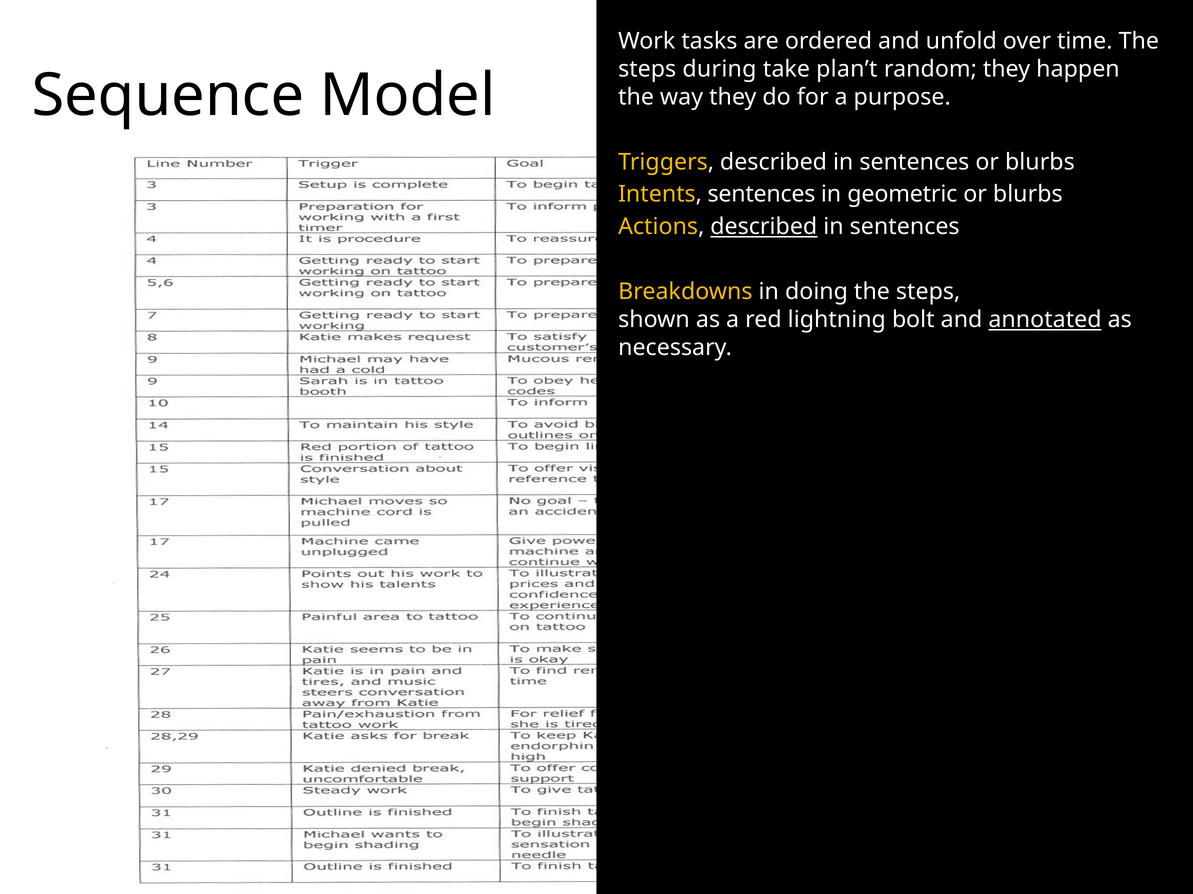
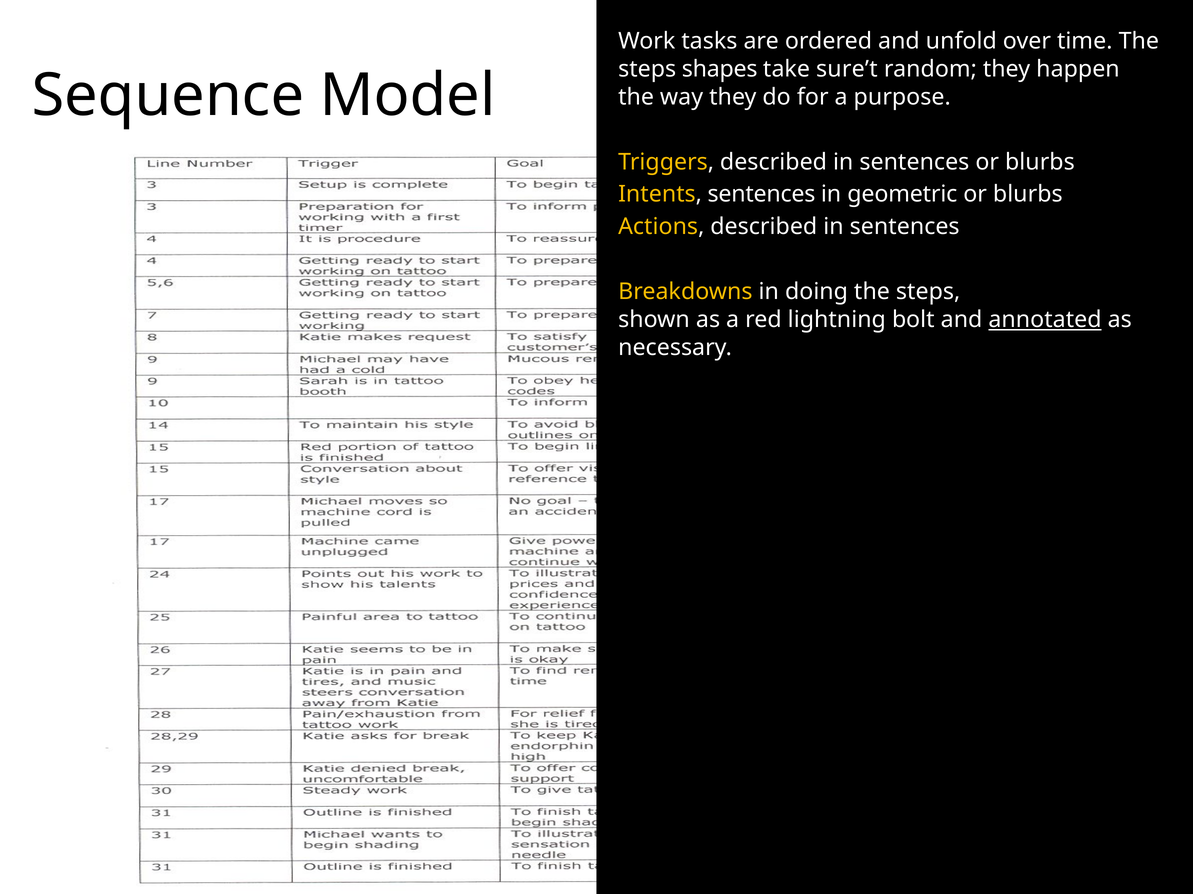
during: during -> shapes
plan’t: plan’t -> sure’t
described at (764, 227) underline: present -> none
